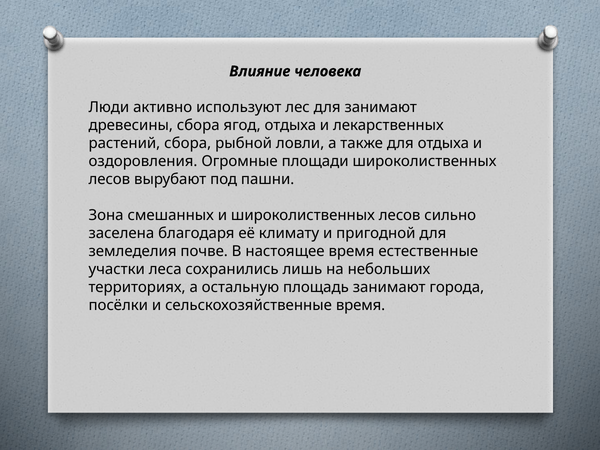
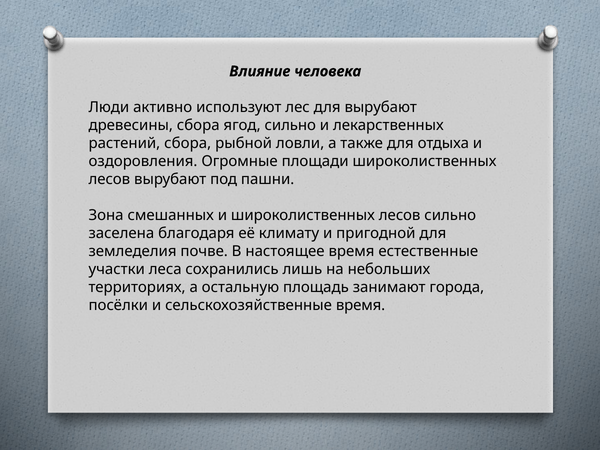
для занимают: занимают -> вырубают
ягод отдыха: отдыха -> сильно
